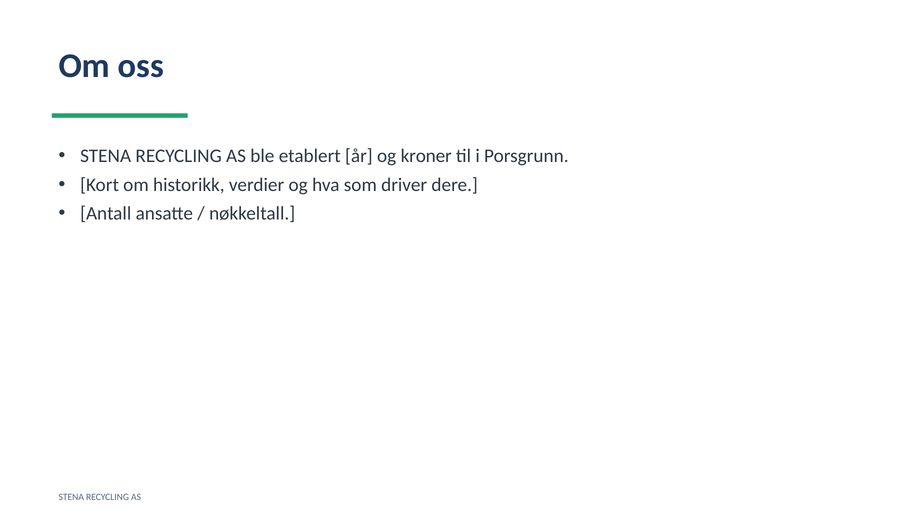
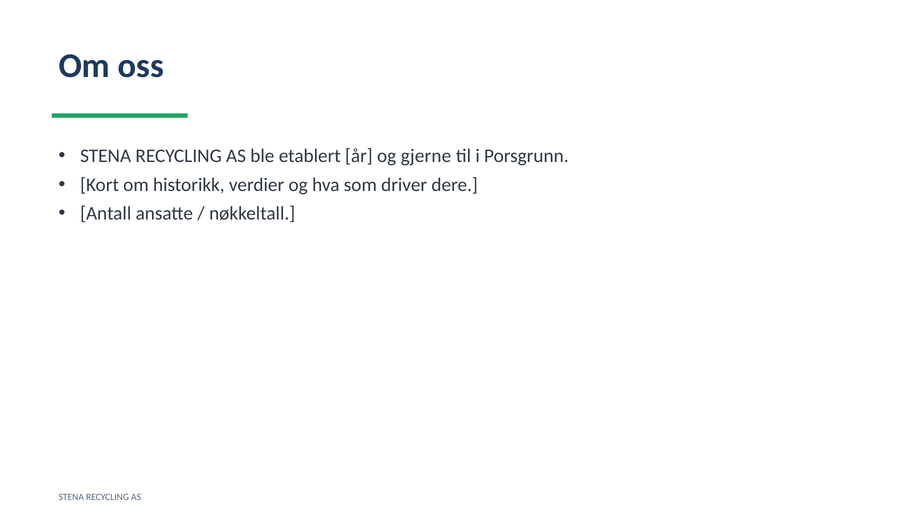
kroner: kroner -> gjerne
